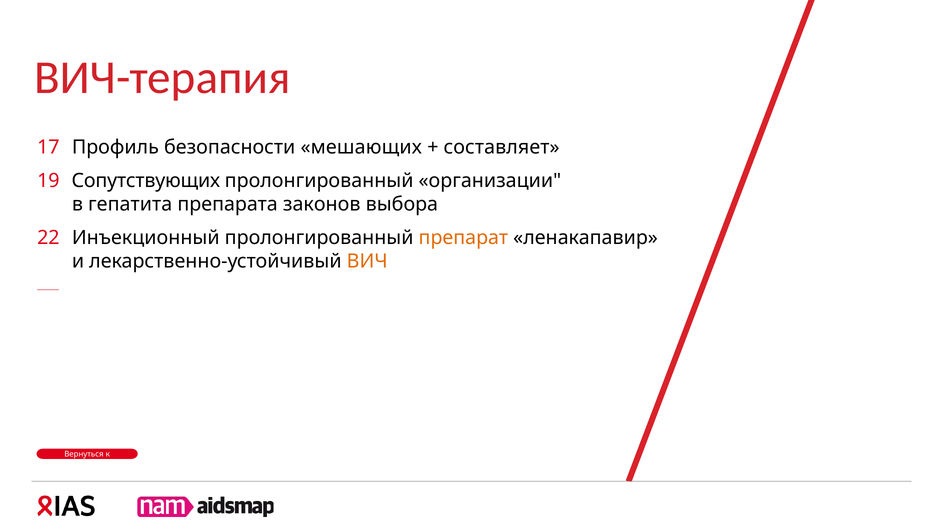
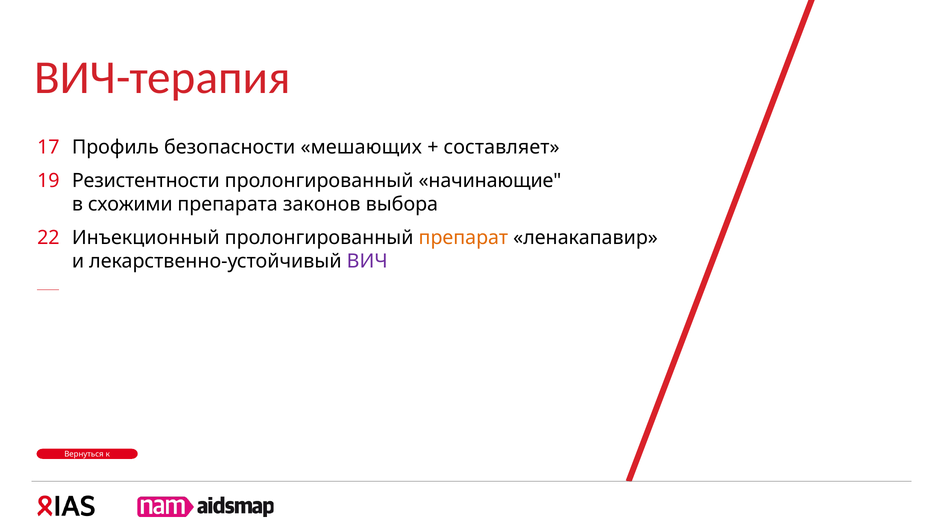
Сопутствующих: Сопутствующих -> Резистентности
организации: организации -> начинающие
гепатита: гепатита -> схожими
ВИЧ colour: orange -> purple
